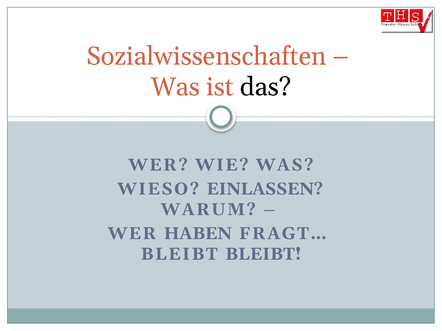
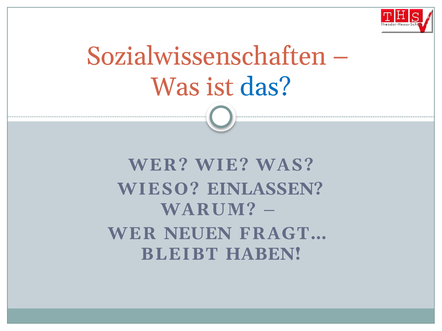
das colour: black -> blue
HABEN: HABEN -> NEUEN
BLEIBT BLEIBT: BLEIBT -> HABEN
